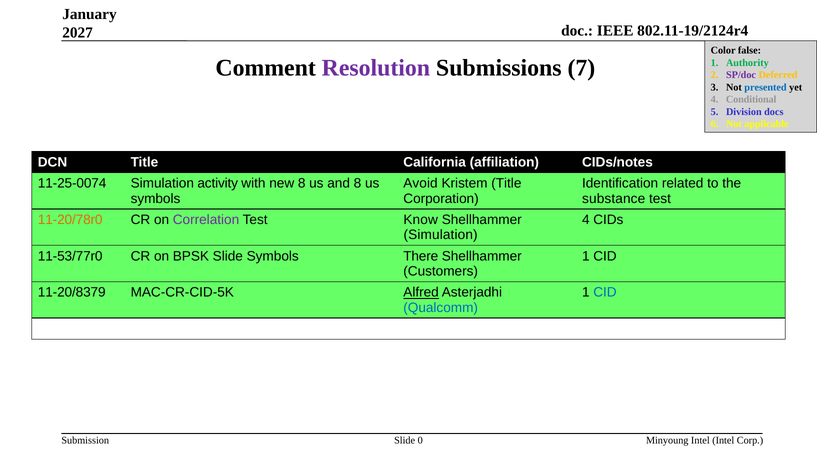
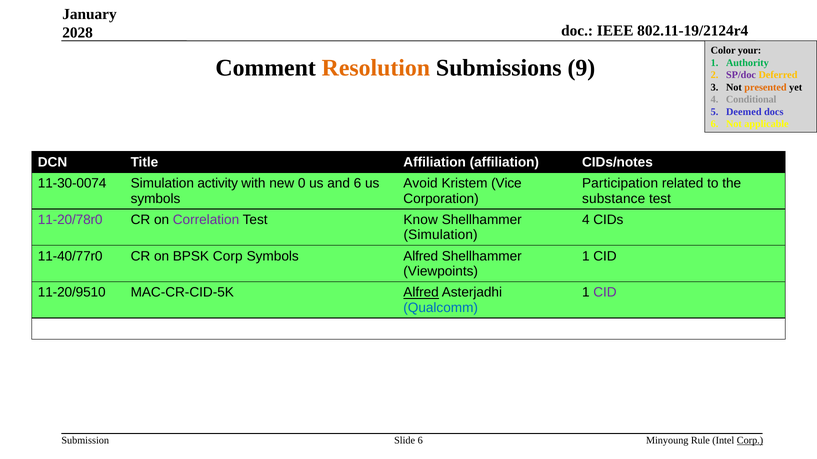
2027: 2027 -> 2028
false: false -> your
Resolution colour: purple -> orange
7: 7 -> 9
presented colour: blue -> orange
Division: Division -> Deemed
Title California: California -> Affiliation
11-25-0074: 11-25-0074 -> 11-30-0074
new 8: 8 -> 0
and 8: 8 -> 6
Kristem Title: Title -> Vice
Identification: Identification -> Participation
11-20/78r0 colour: orange -> purple
11-53/77r0: 11-53/77r0 -> 11-40/77r0
BPSK Slide: Slide -> Corp
Symbols There: There -> Alfred
Customers: Customers -> Viewpoints
11-20/8379: 11-20/8379 -> 11-20/9510
CID at (605, 293) colour: blue -> purple
Minyoung Intel: Intel -> Rule
Corp at (750, 441) underline: none -> present
Slide 0: 0 -> 6
